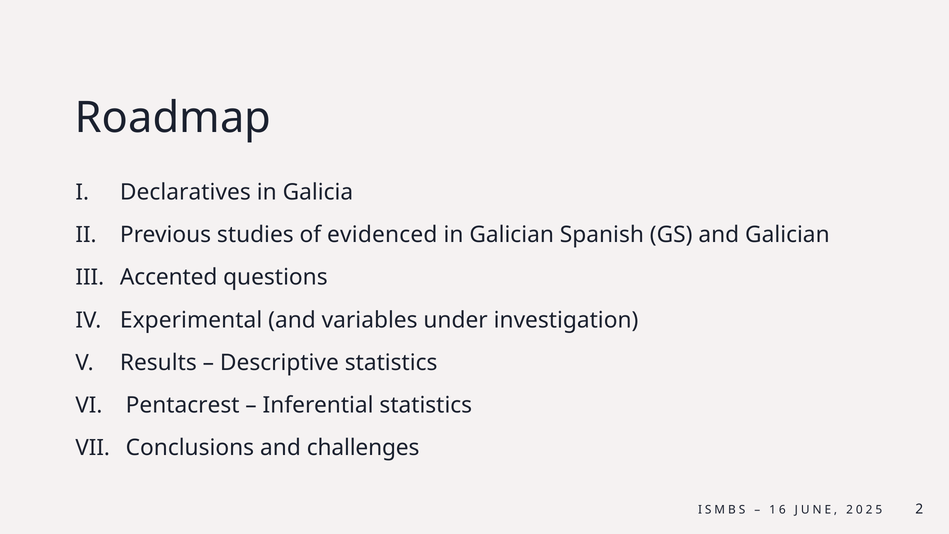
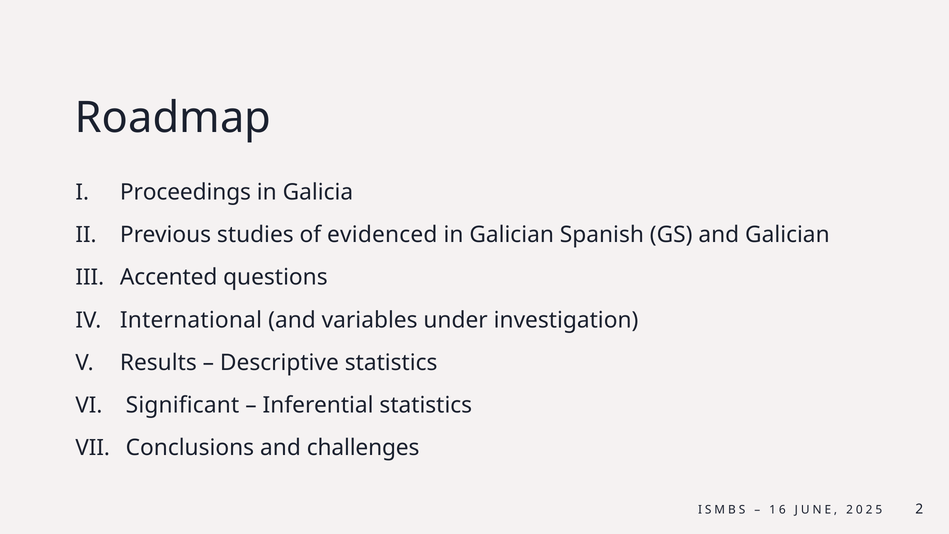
Declaratives: Declaratives -> Proceedings
Experimental: Experimental -> International
Pentacrest: Pentacrest -> Significant
